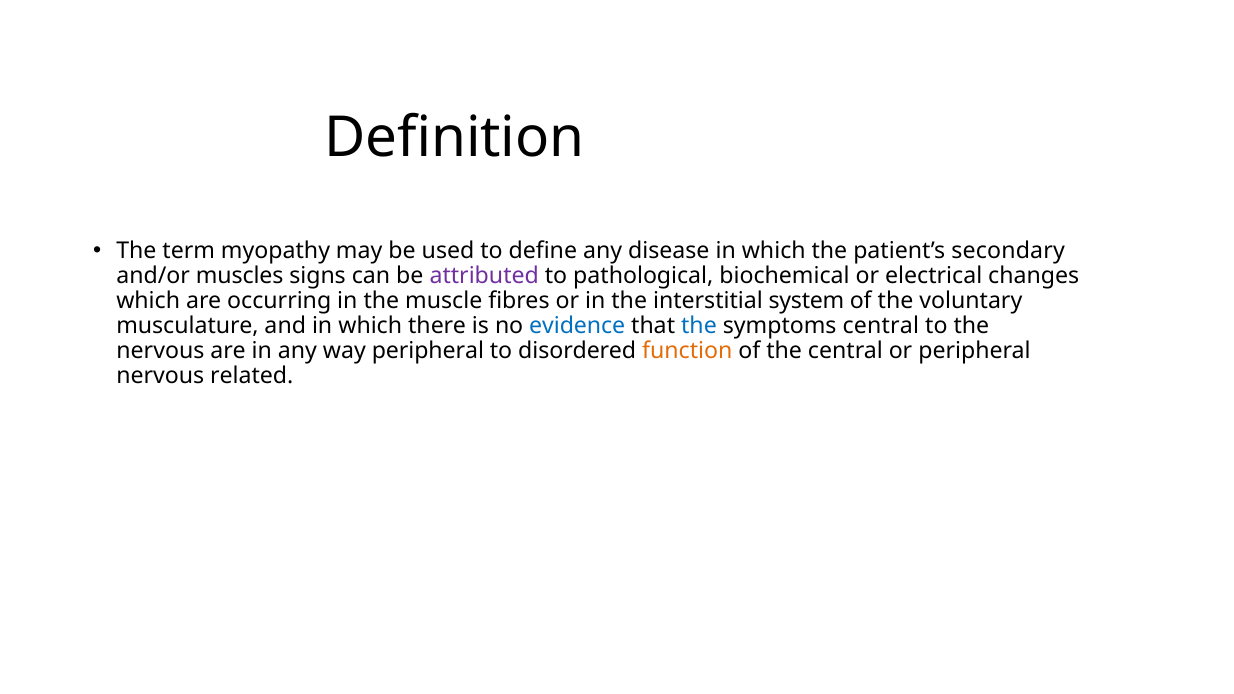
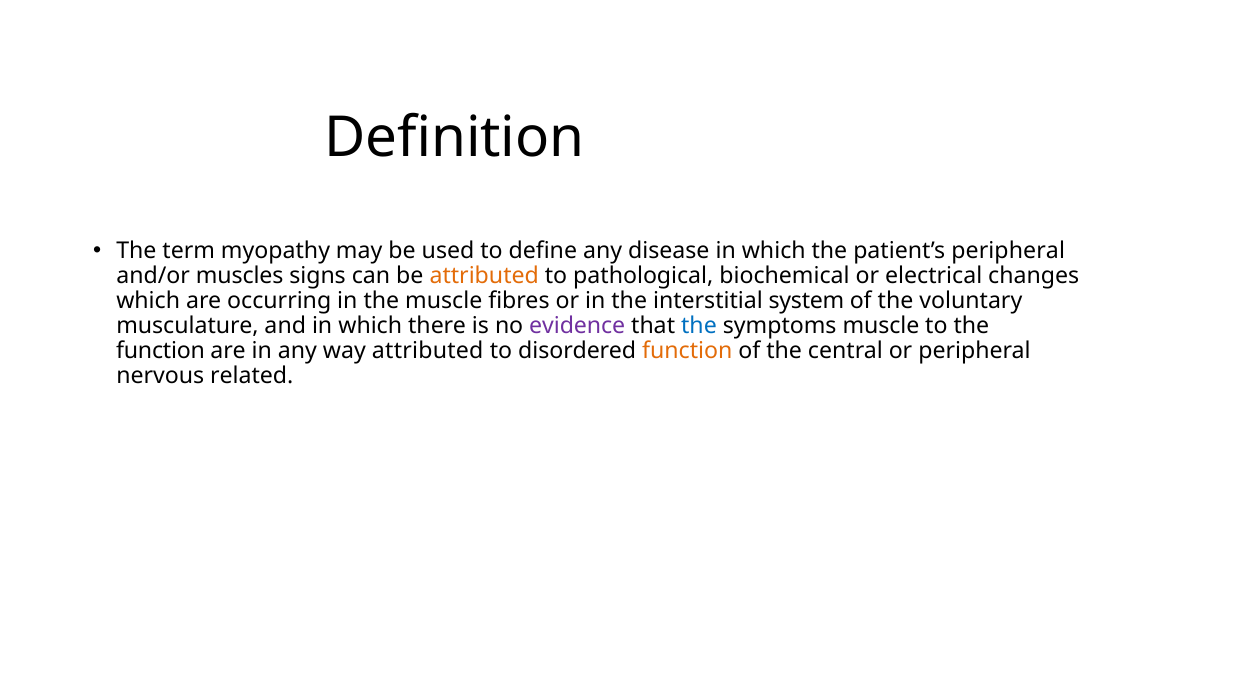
patient’s secondary: secondary -> peripheral
attributed at (484, 276) colour: purple -> orange
evidence colour: blue -> purple
symptoms central: central -> muscle
nervous at (160, 351): nervous -> function
way peripheral: peripheral -> attributed
